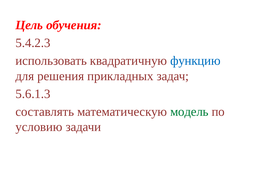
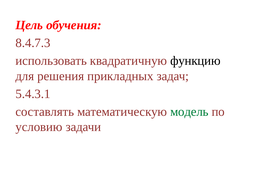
5.4.2.3: 5.4.2.3 -> 8.4.7.3
функцию colour: blue -> black
5.6.1.3: 5.6.1.3 -> 5.4.3.1
